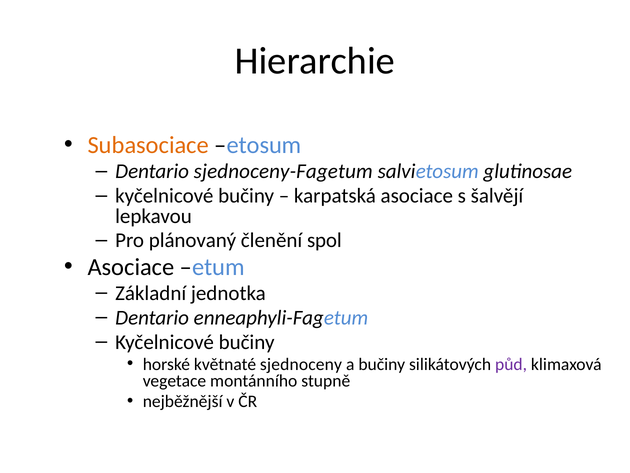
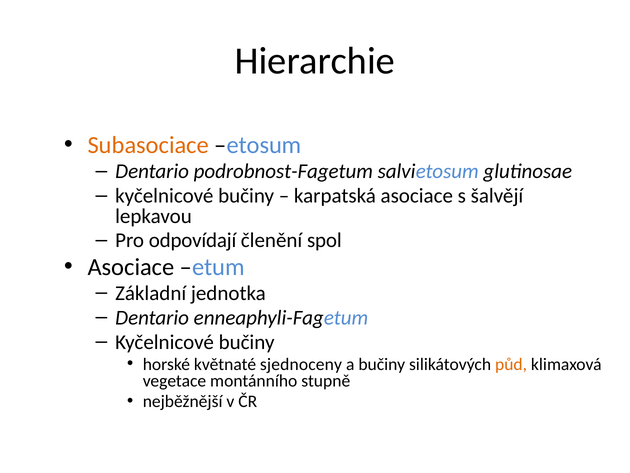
sjednoceny-Fagetum: sjednoceny-Fagetum -> podrobnost-Fagetum
plánovaný: plánovaný -> odpovídají
půd colour: purple -> orange
